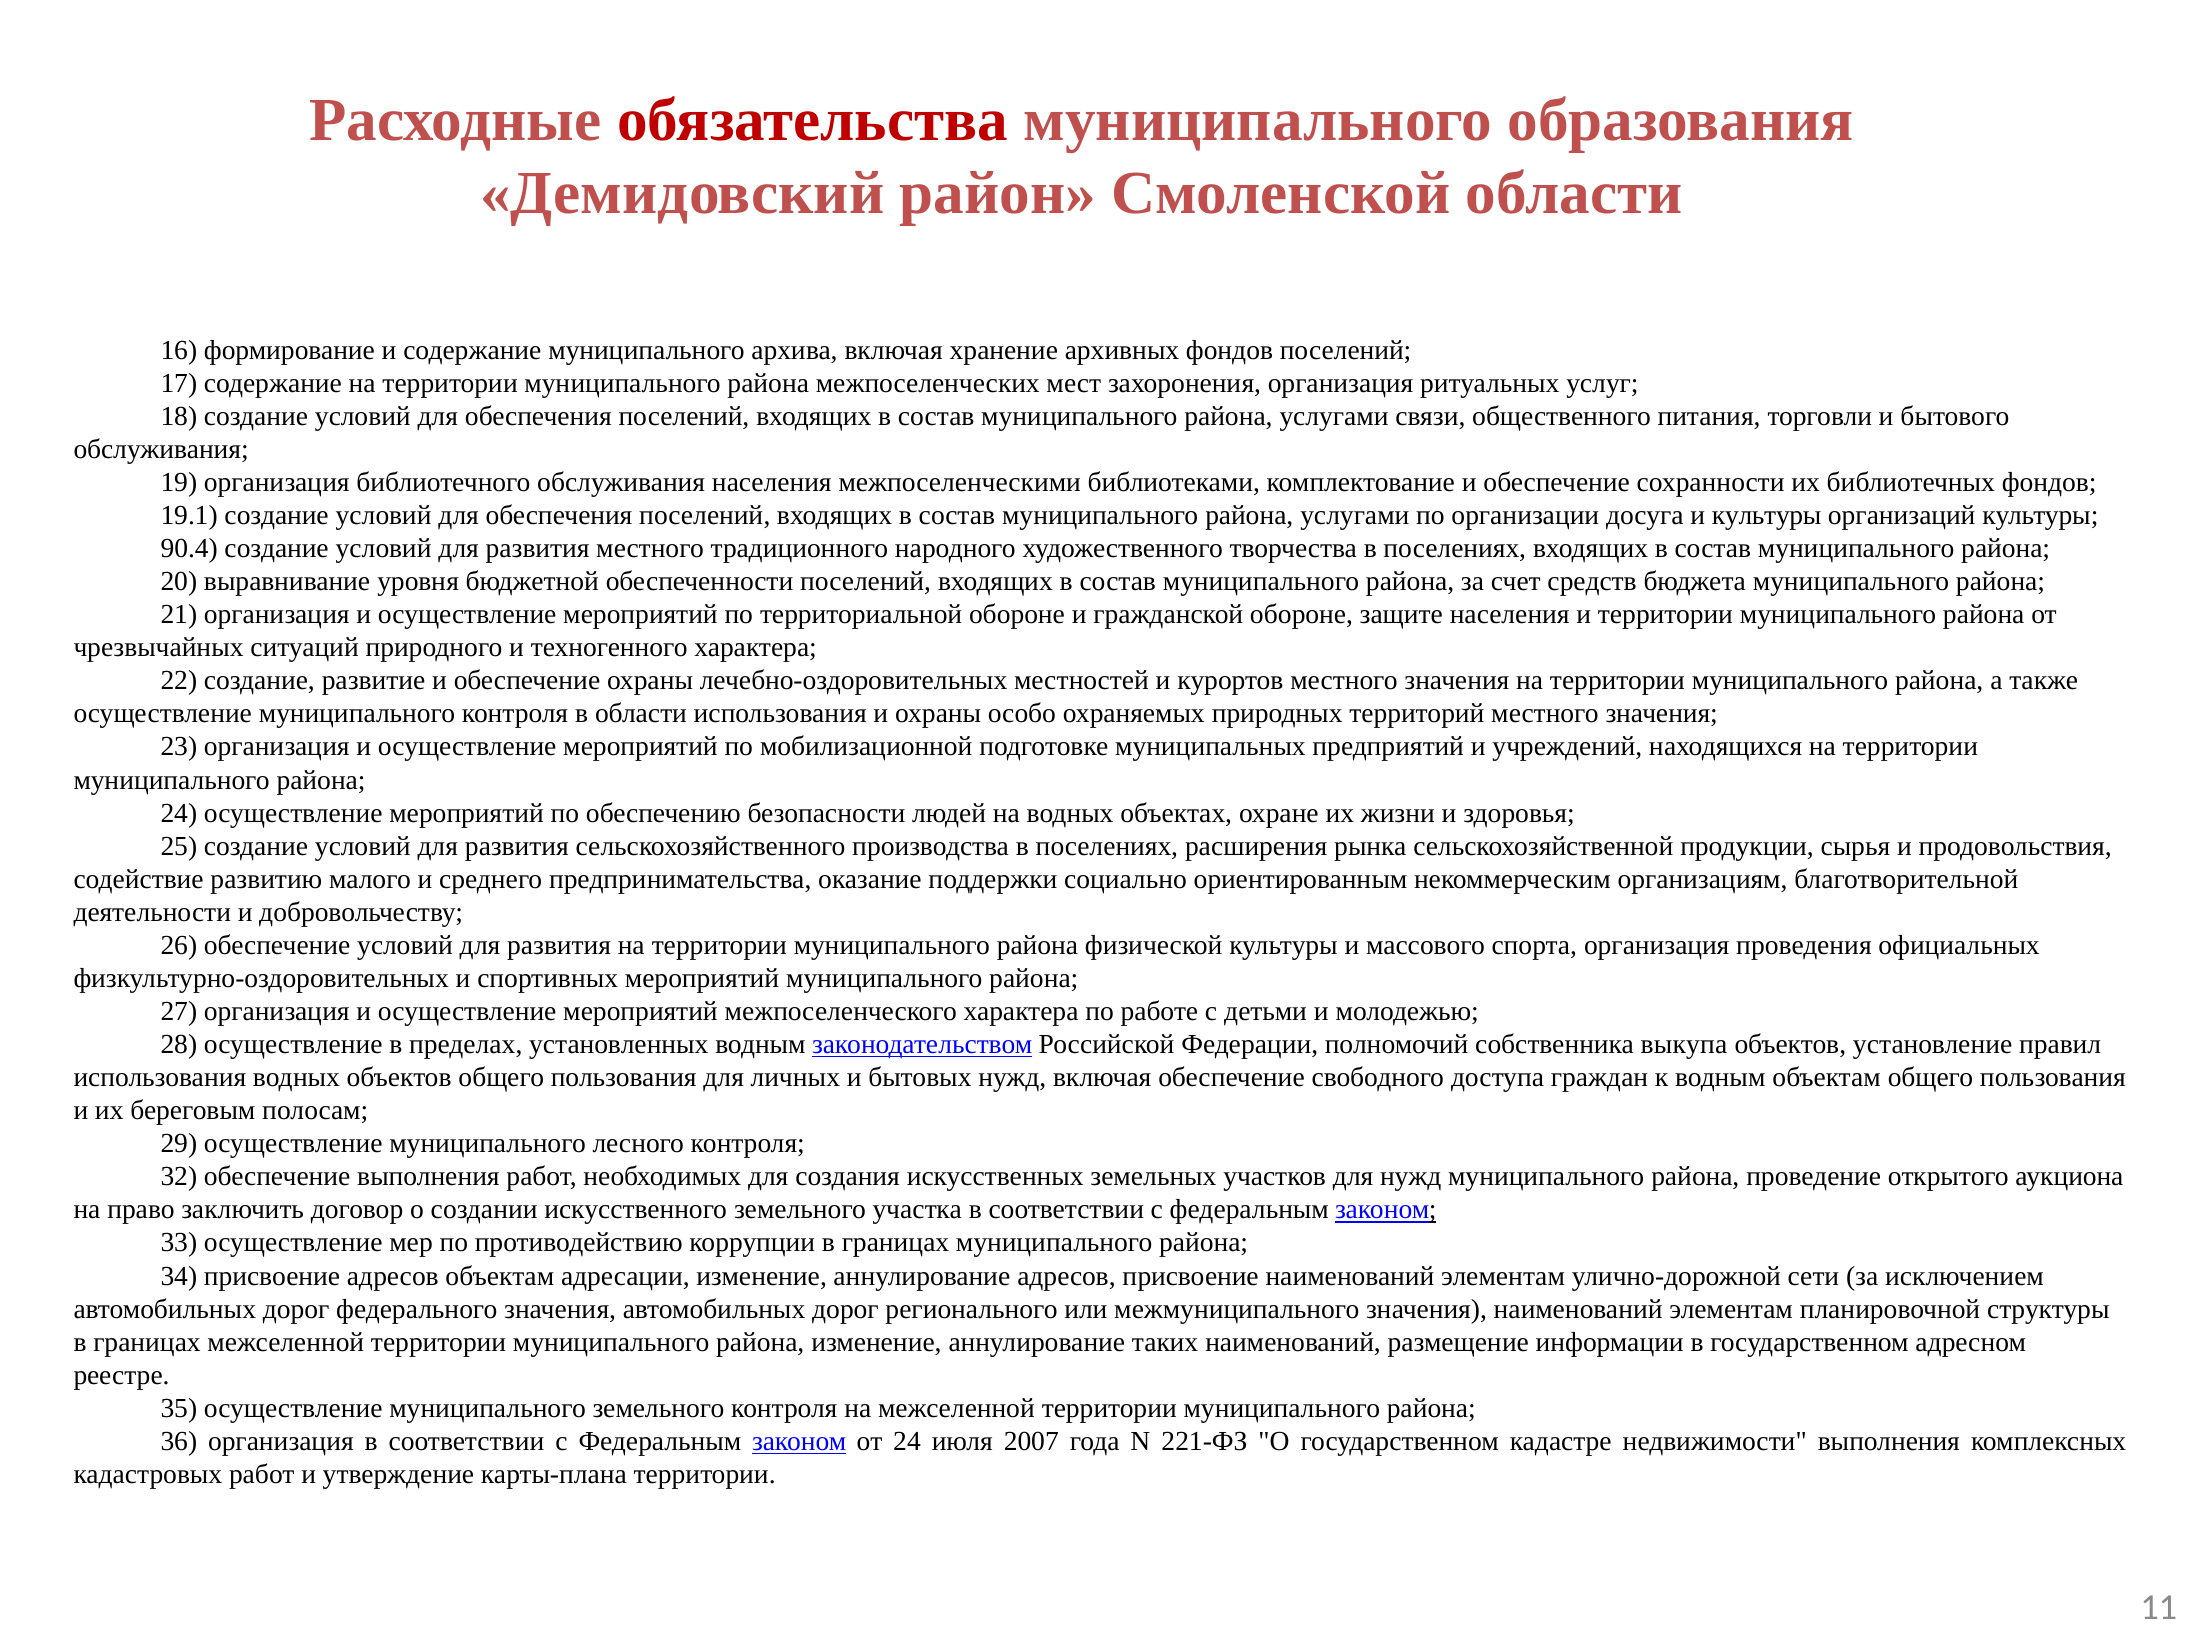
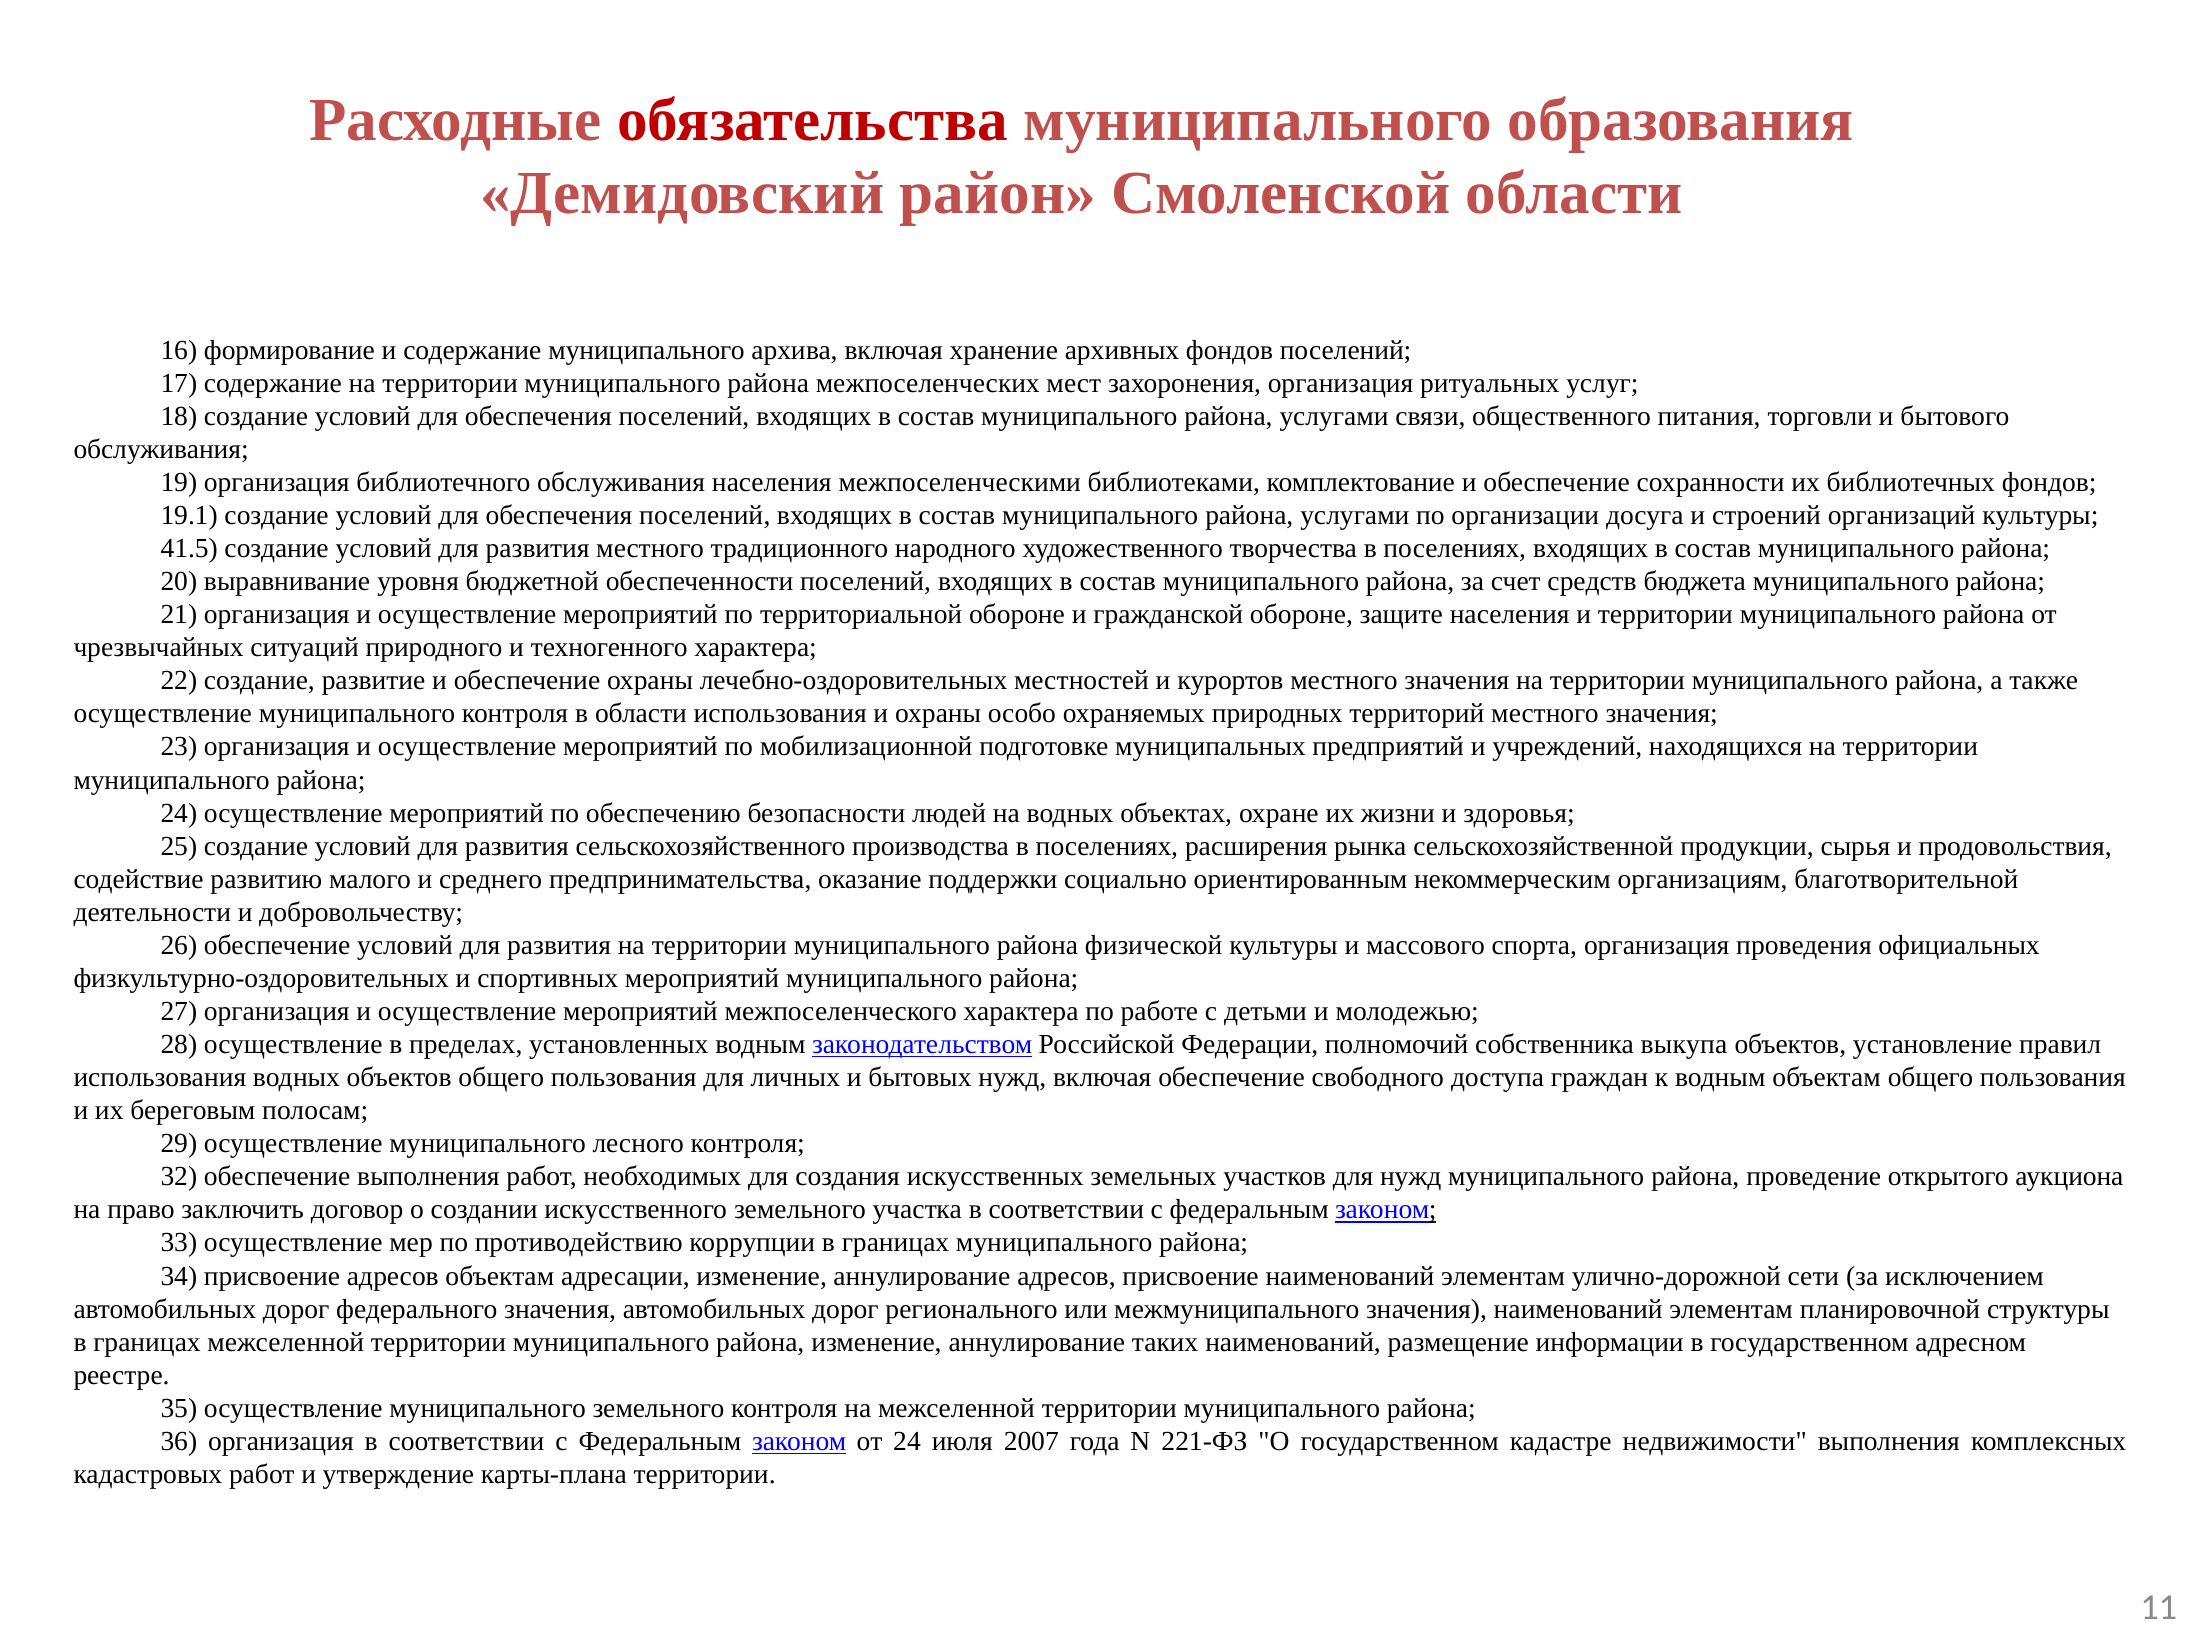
и культуры: культуры -> строений
90.4: 90.4 -> 41.5
